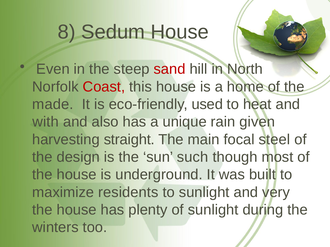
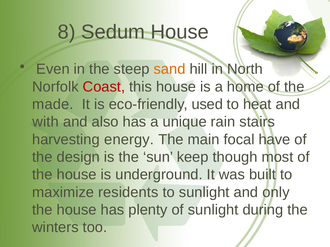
sand colour: red -> orange
given: given -> stairs
straight: straight -> energy
steel: steel -> have
such: such -> keep
very: very -> only
